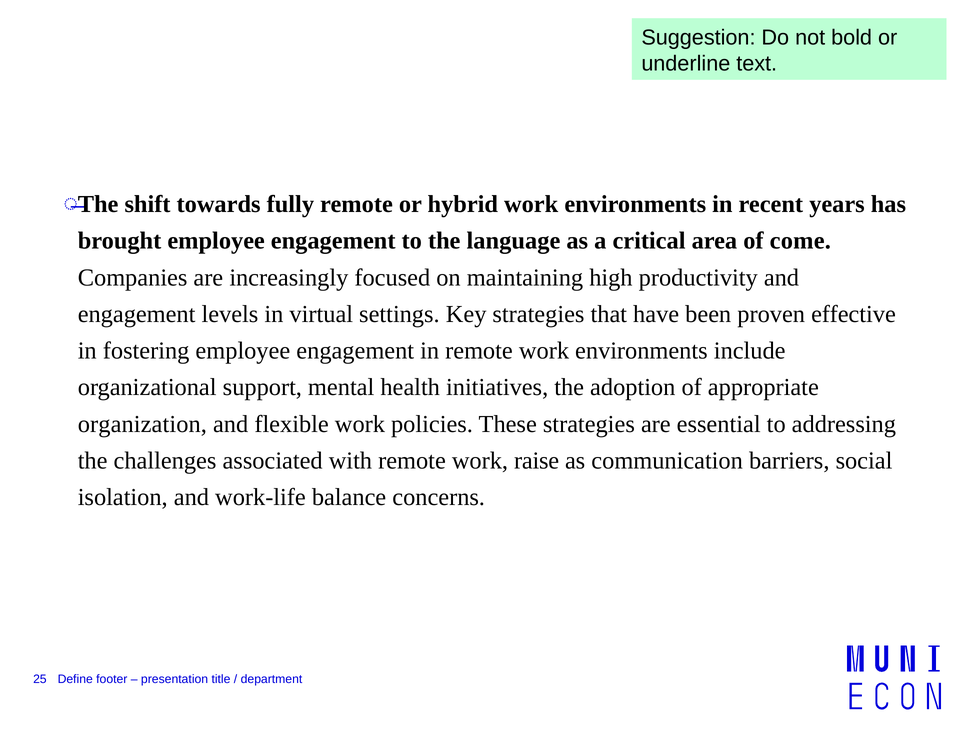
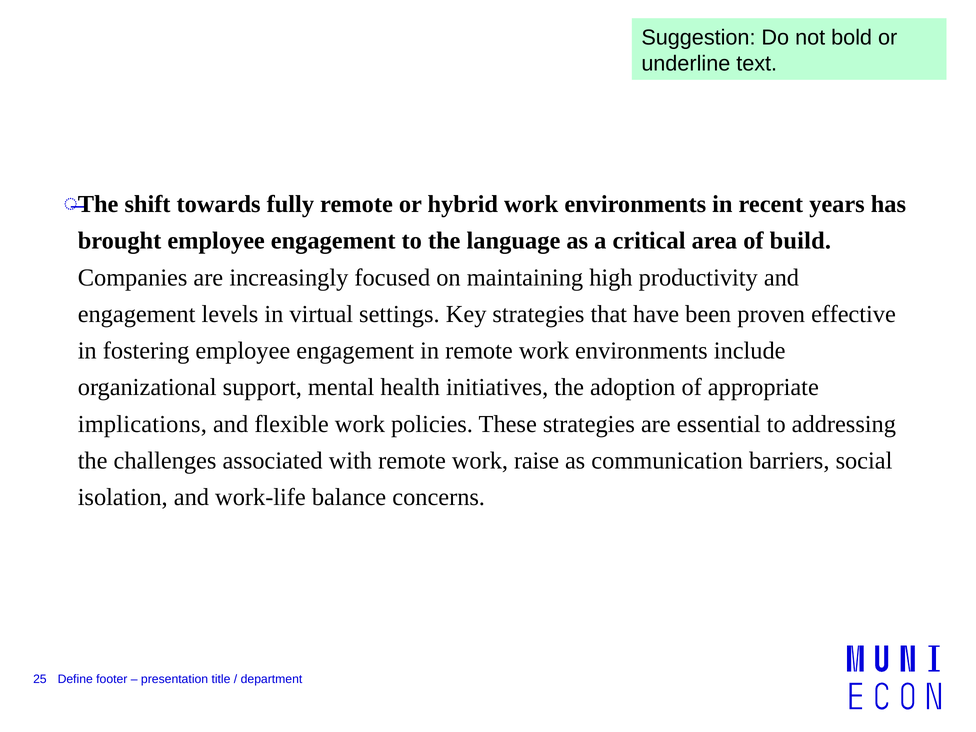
come: come -> build
organization: organization -> implications
